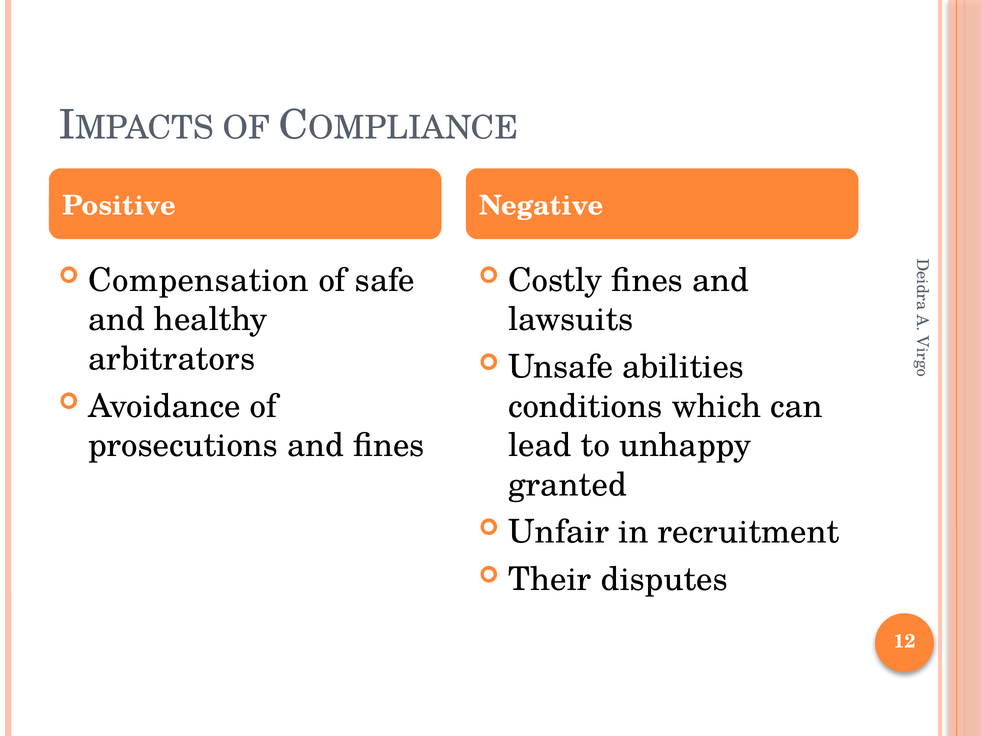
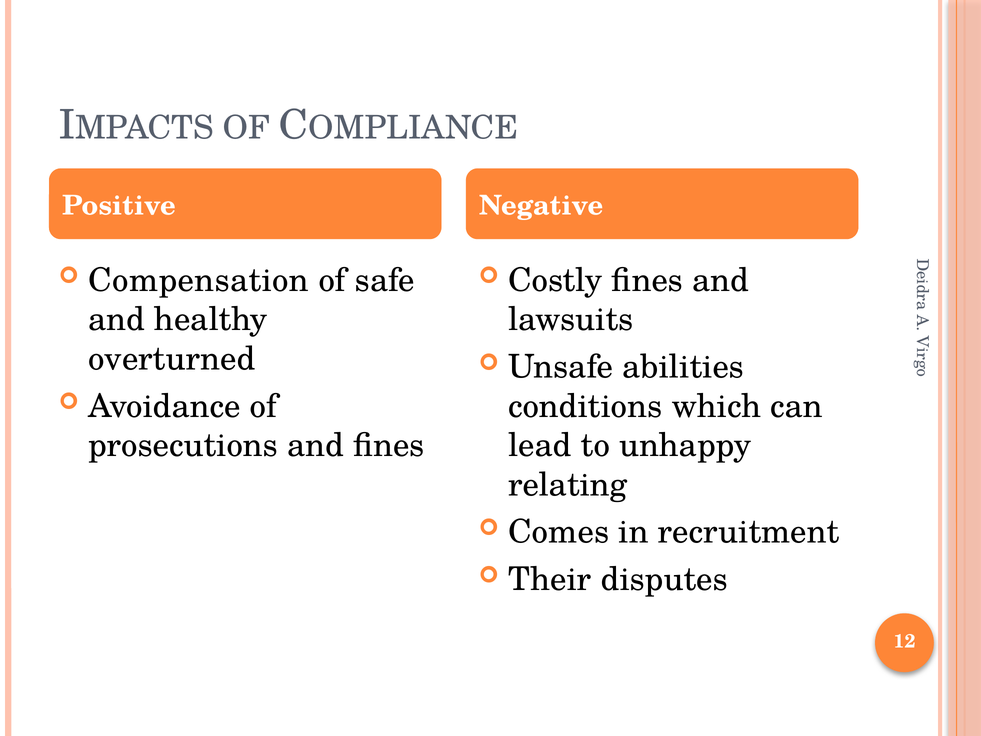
arbitrators: arbitrators -> overturned
granted: granted -> relating
Unfair: Unfair -> Comes
